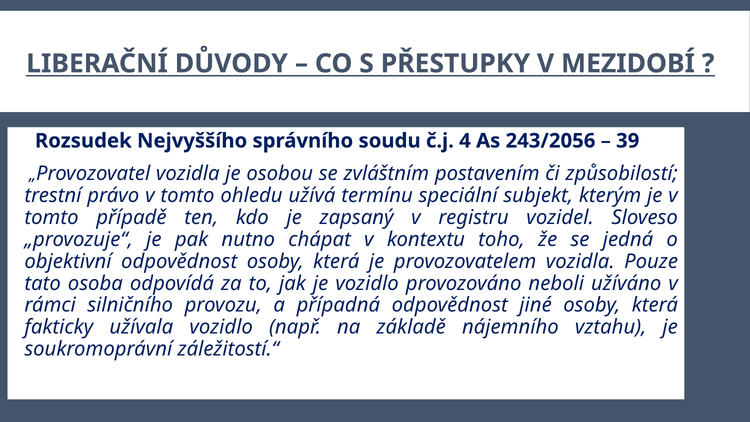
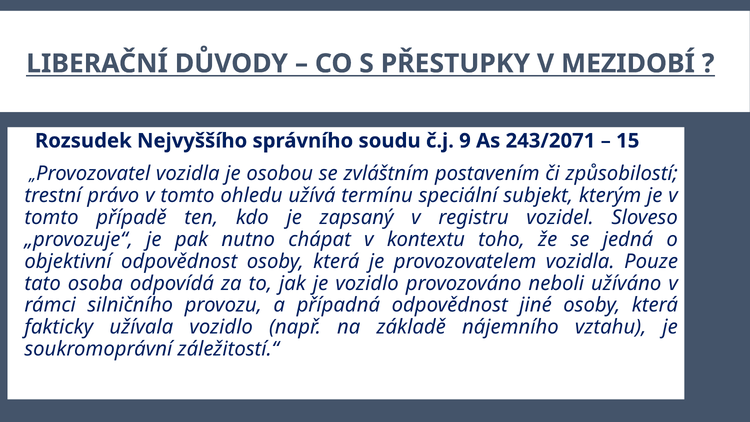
4: 4 -> 9
243/2056: 243/2056 -> 243/2071
39: 39 -> 15
